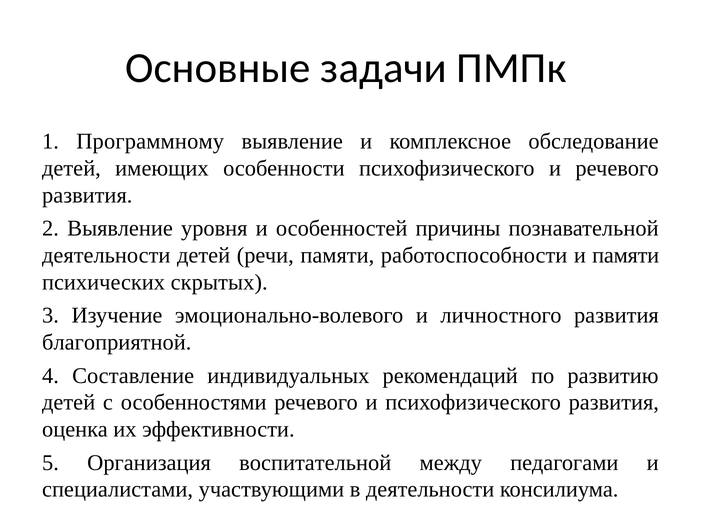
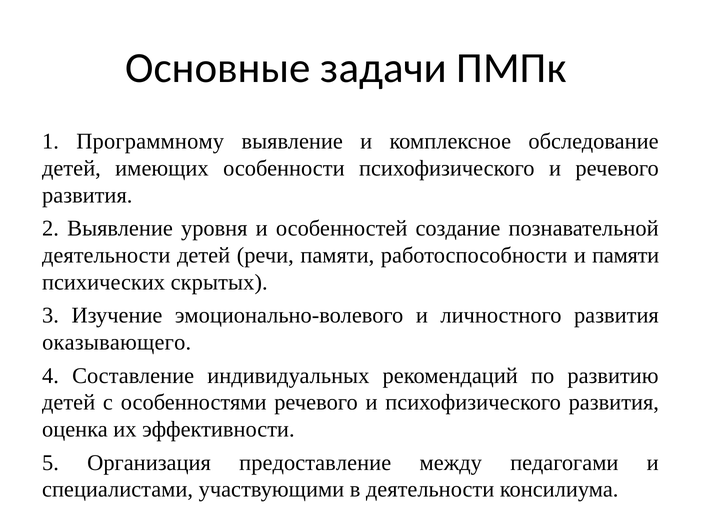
причины: причины -> создание
благоприятной: благоприятной -> оказывающего
воспитательной: воспитательной -> предоставление
